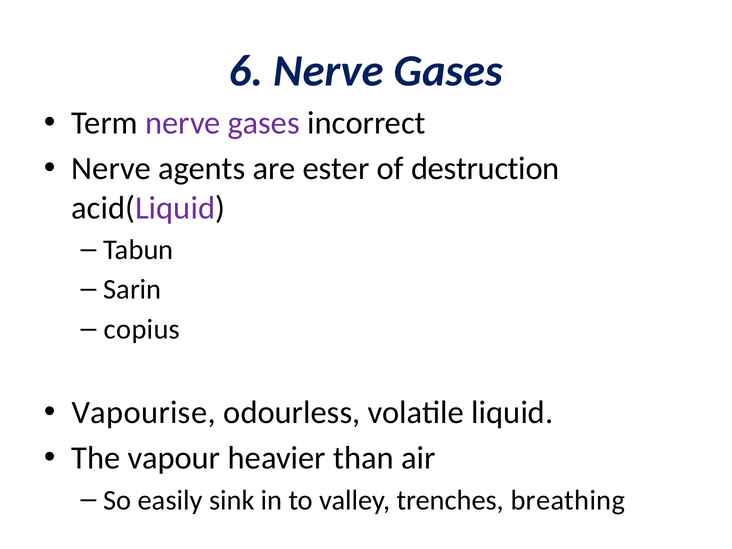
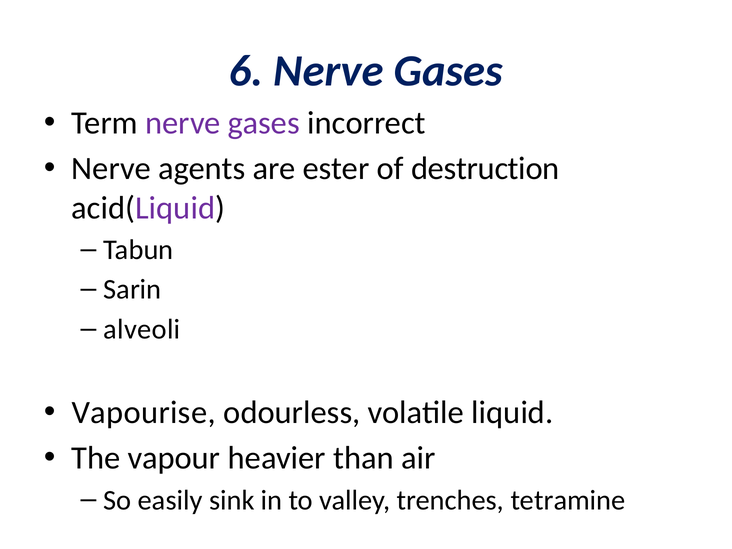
copius: copius -> alveoli
breathing: breathing -> tetramine
